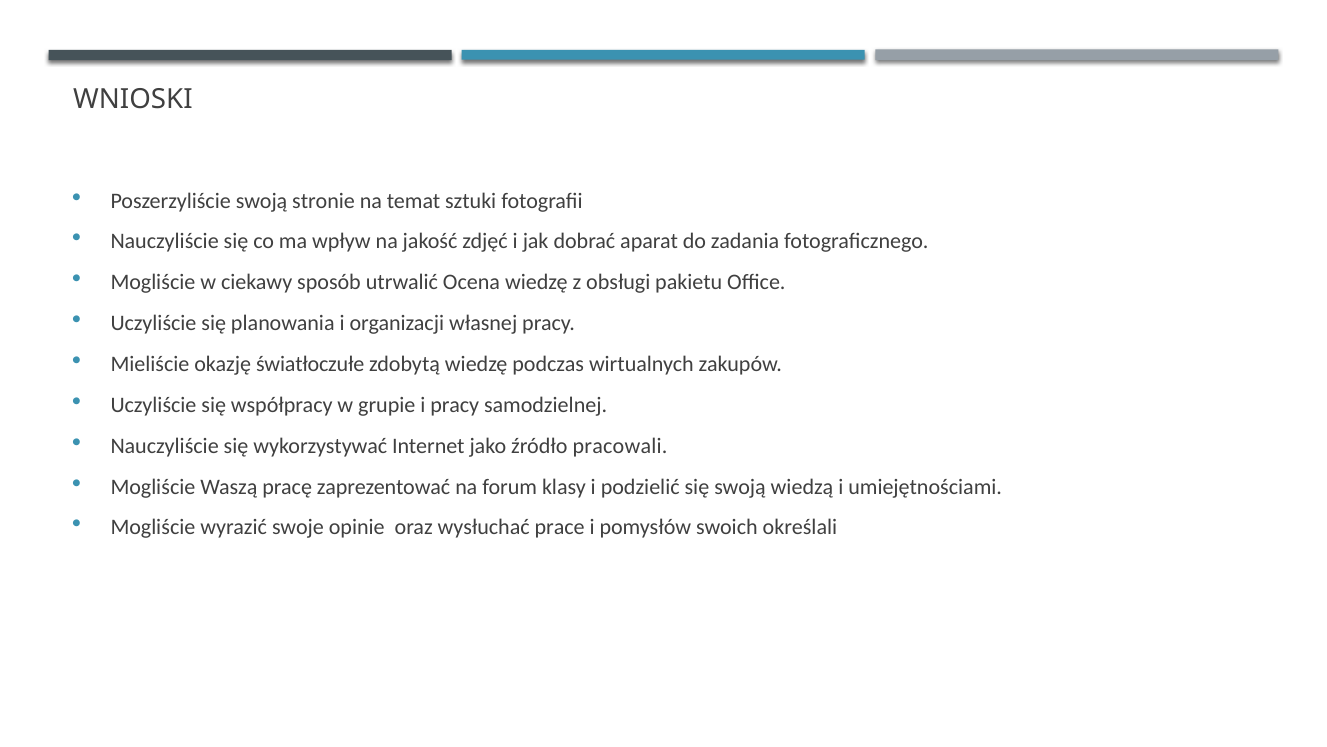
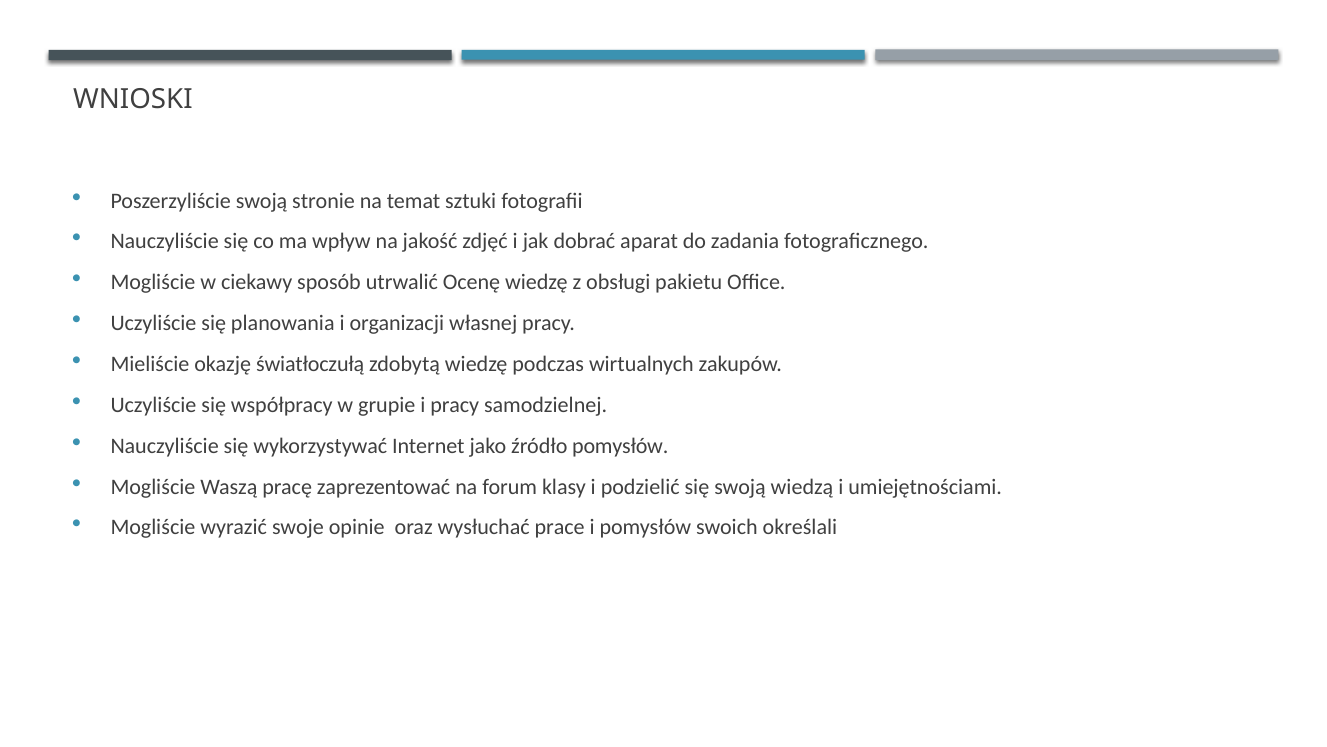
Ocena: Ocena -> Ocenę
światłoczułe: światłoczułe -> światłoczułą
źródło pracowali: pracowali -> pomysłów
